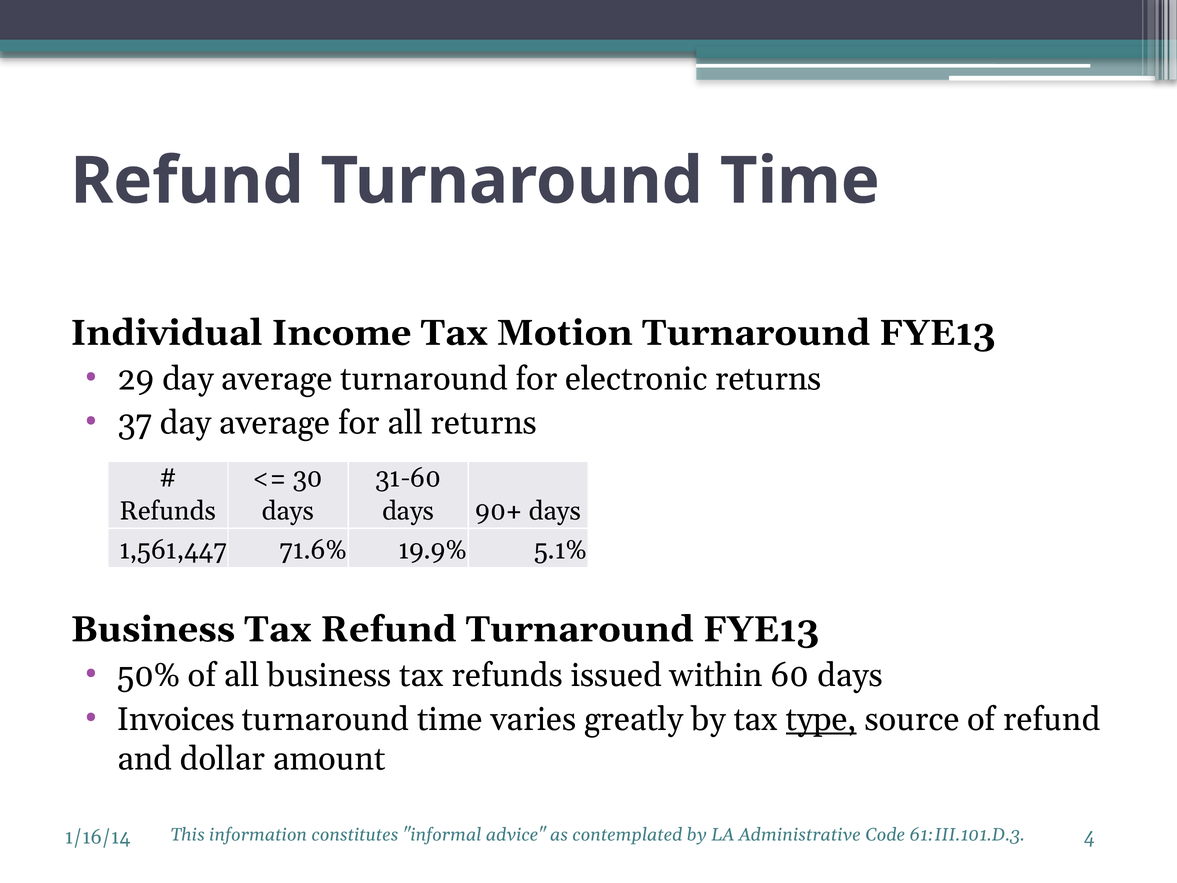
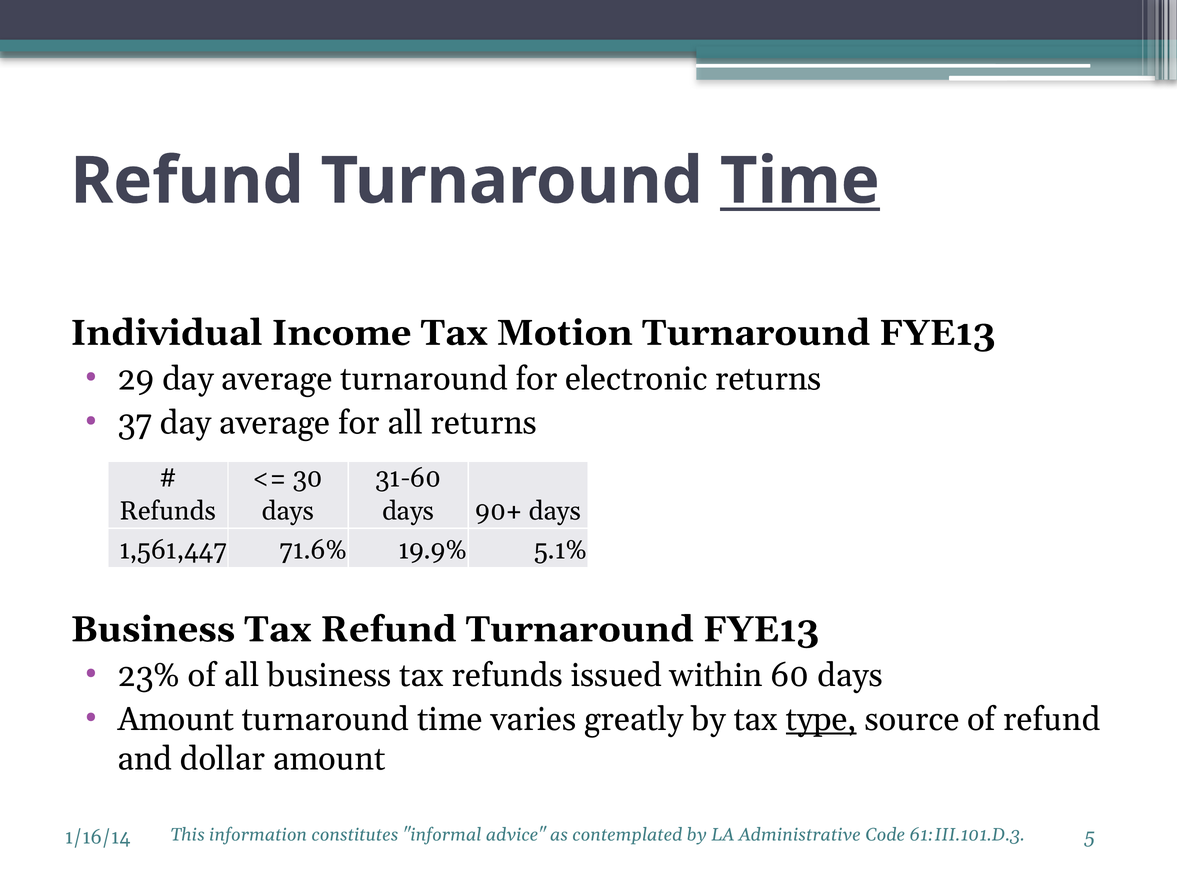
Time at (800, 181) underline: none -> present
50%: 50% -> 23%
Invoices at (176, 719): Invoices -> Amount
4: 4 -> 5
